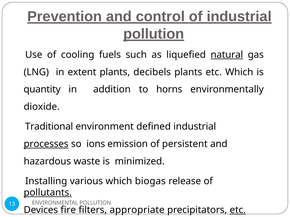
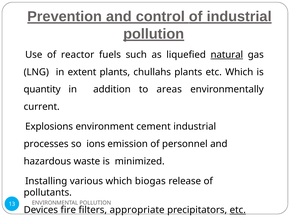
cooling: cooling -> reactor
decibels: decibels -> chullahs
horns: horns -> areas
dioxide: dioxide -> current
Traditional: Traditional -> Explosions
defined: defined -> cement
processes underline: present -> none
persistent: persistent -> personnel
pollutants underline: present -> none
